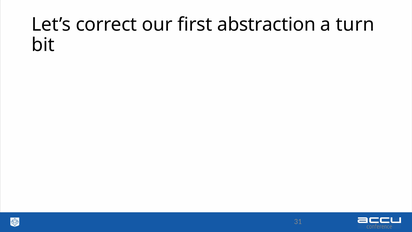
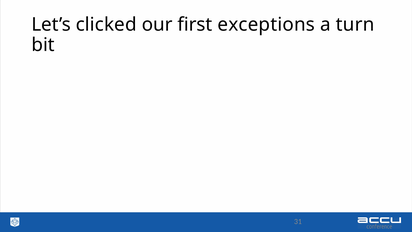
correct: correct -> clicked
abstraction: abstraction -> exceptions
